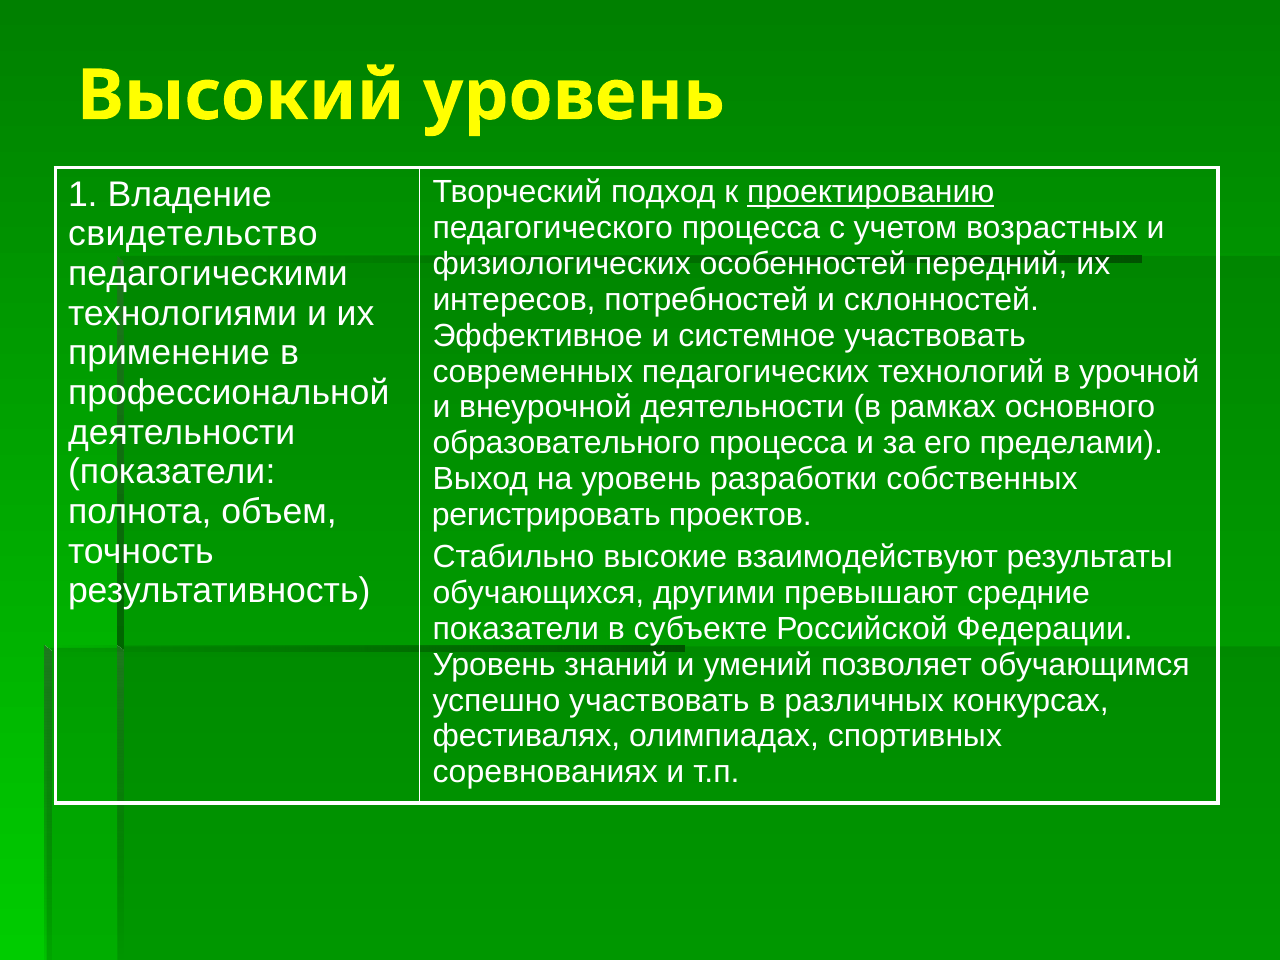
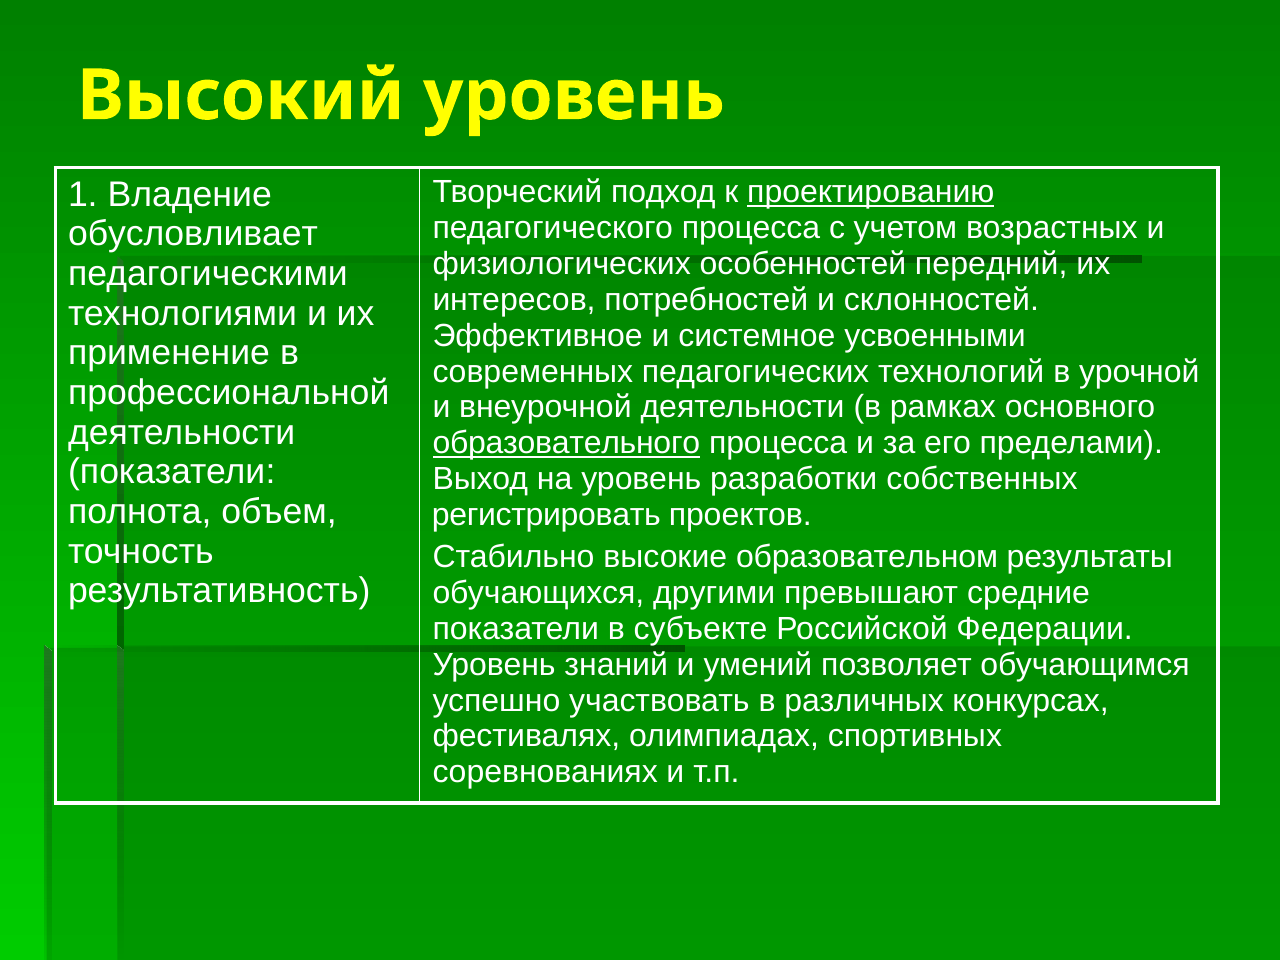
свидетельство: свидетельство -> обусловливает
системное участвовать: участвовать -> усвоенными
образовательного underline: none -> present
взаимодействуют: взаимодействуют -> образовательном
